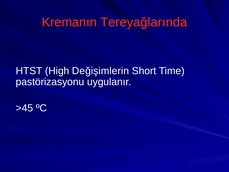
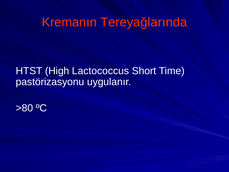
Değişimlerin: Değişimlerin -> Lactococcus
>45: >45 -> >80
